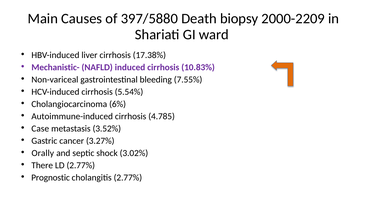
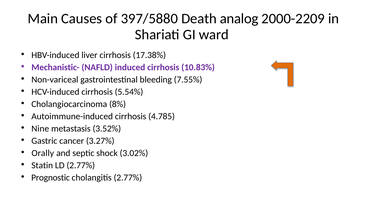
biopsy: biopsy -> analog
6%: 6% -> 8%
Case: Case -> Nine
There: There -> Statin
